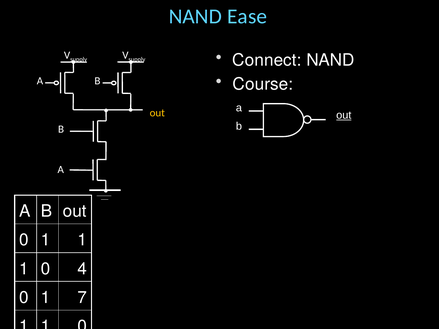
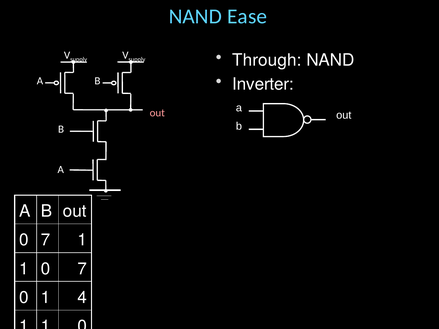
Connect: Connect -> Through
Course: Course -> Inverter
out at (157, 113) colour: yellow -> pink
out at (344, 115) underline: present -> none
1 at (46, 240): 1 -> 7
1 0 4: 4 -> 7
7: 7 -> 4
